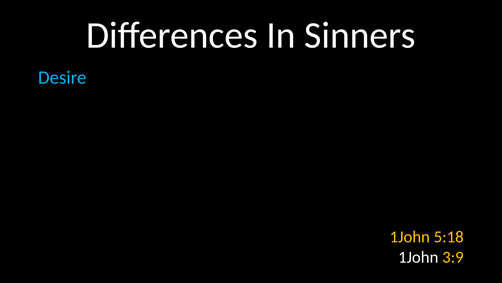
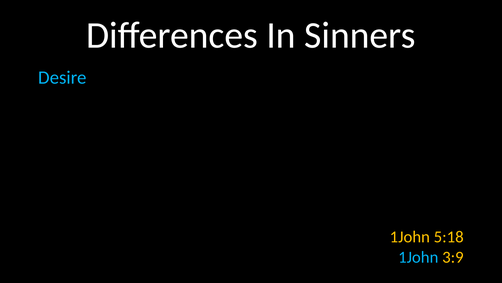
1John at (418, 257) colour: white -> light blue
